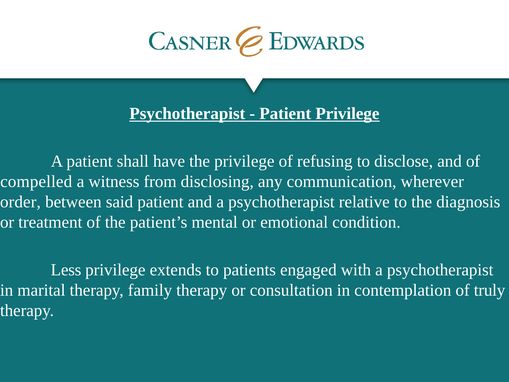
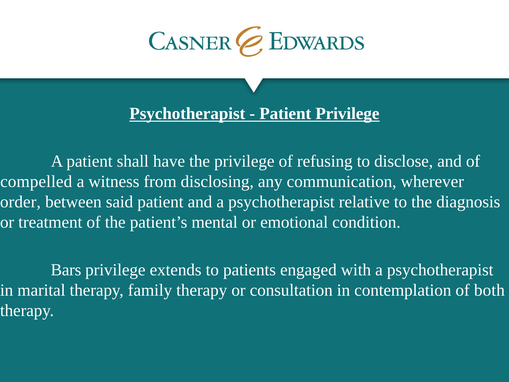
Less: Less -> Bars
truly: truly -> both
